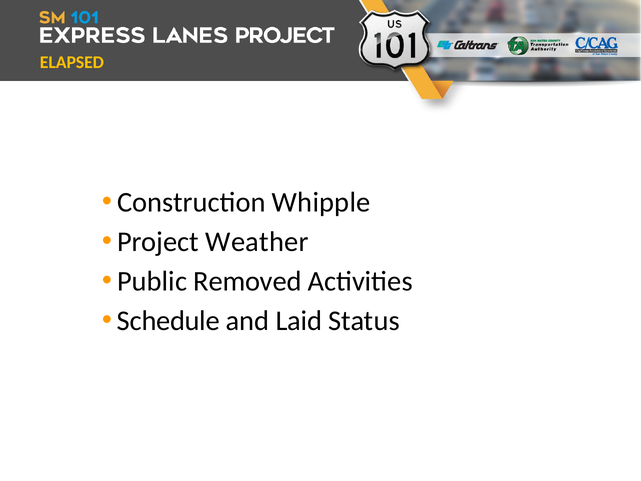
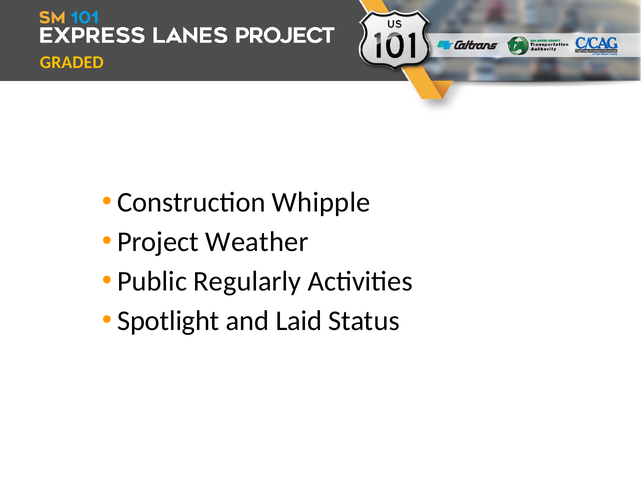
ELAPSED: ELAPSED -> GRADED
Removed: Removed -> Regularly
Schedule: Schedule -> Spotlight
